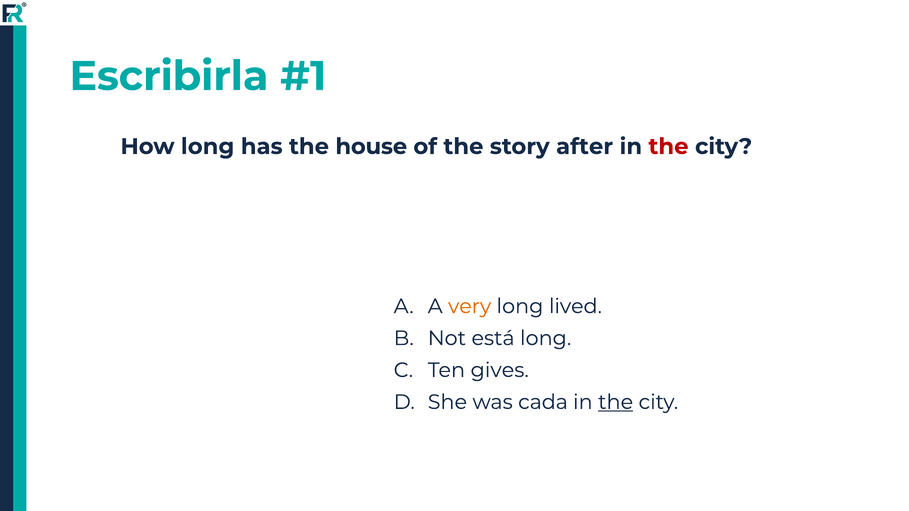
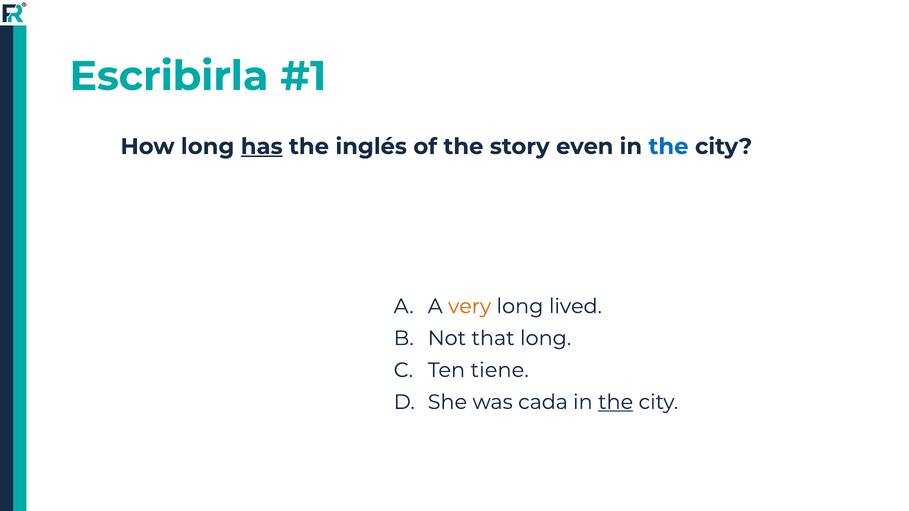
has underline: none -> present
house: house -> inglés
after: after -> even
the at (669, 147) colour: red -> blue
está: está -> that
gives: gives -> tiene
